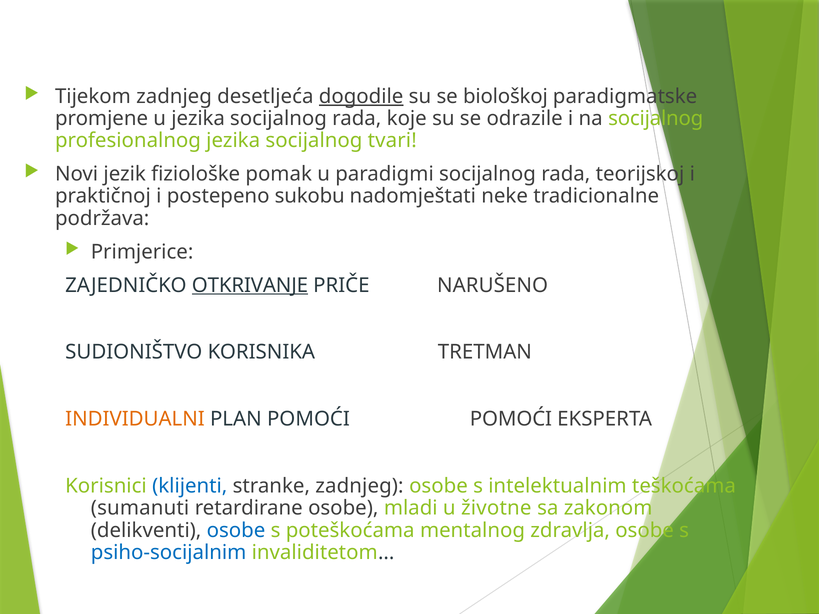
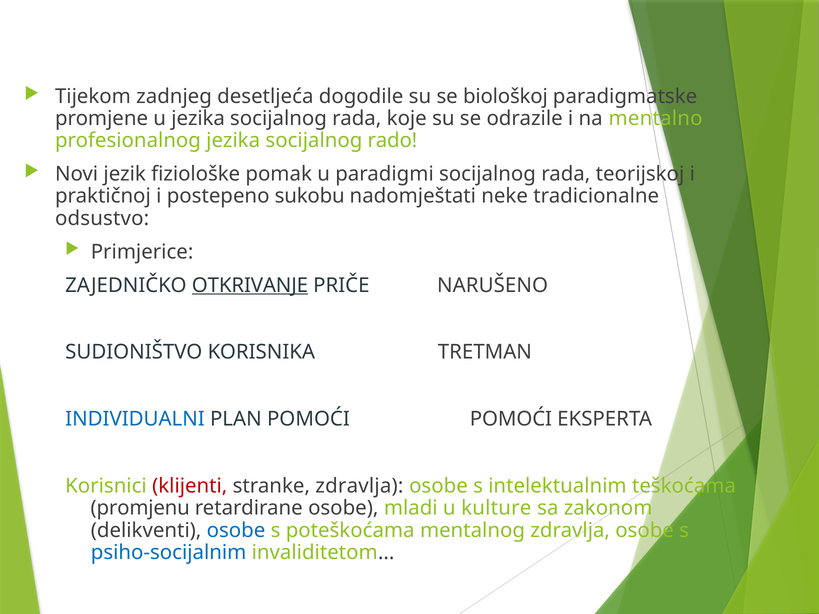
dogodile underline: present -> none
na socijalnog: socijalnog -> mentalno
tvari: tvari -> rado
podržava: podržava -> odsustvo
INDIVIDUALNI colour: orange -> blue
klijenti colour: blue -> red
stranke zadnjeg: zadnjeg -> zdravlja
sumanuti: sumanuti -> promjenu
životne: životne -> kulture
